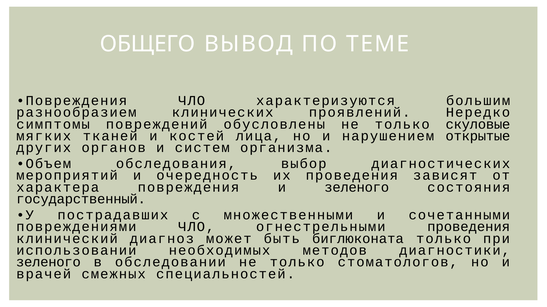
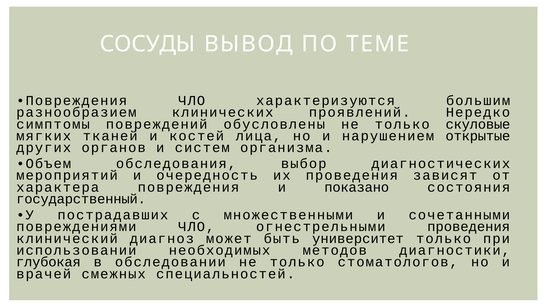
ОБЩЕГО: ОБЩЕГО -> СОСУДЫ
и зеленого: зеленого -> показано
биглюконата: биглюконата -> университет
зеленого at (48, 263): зеленого -> глубокая
